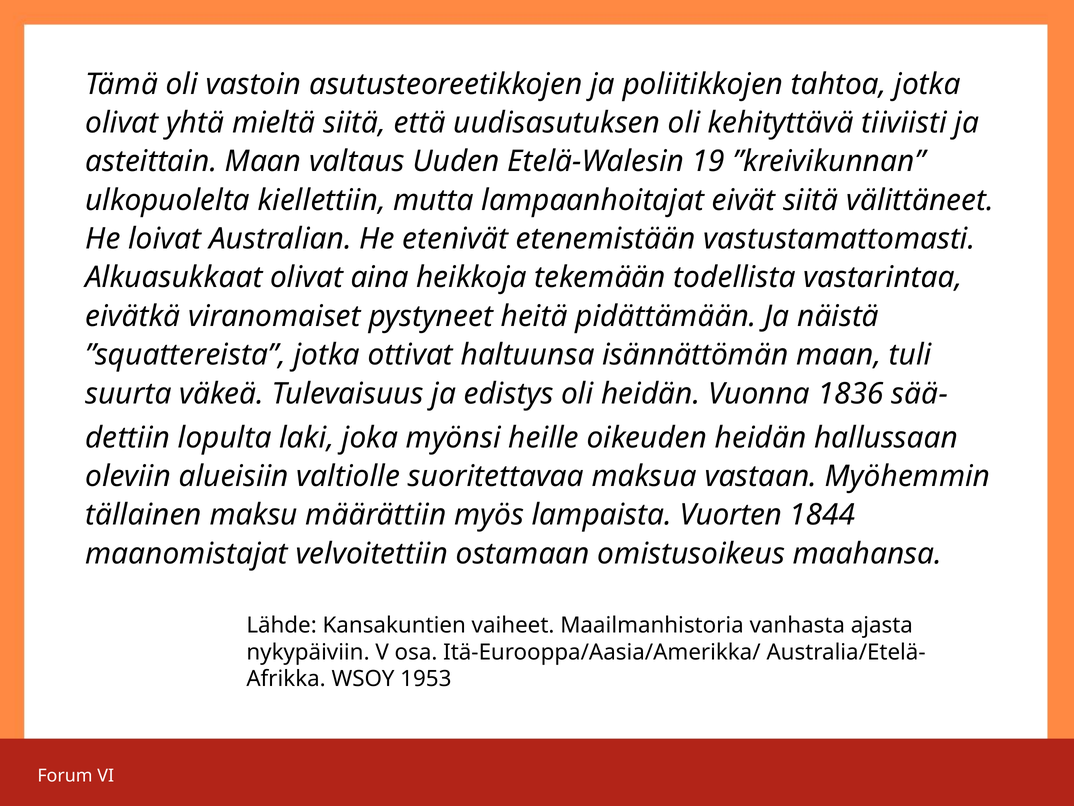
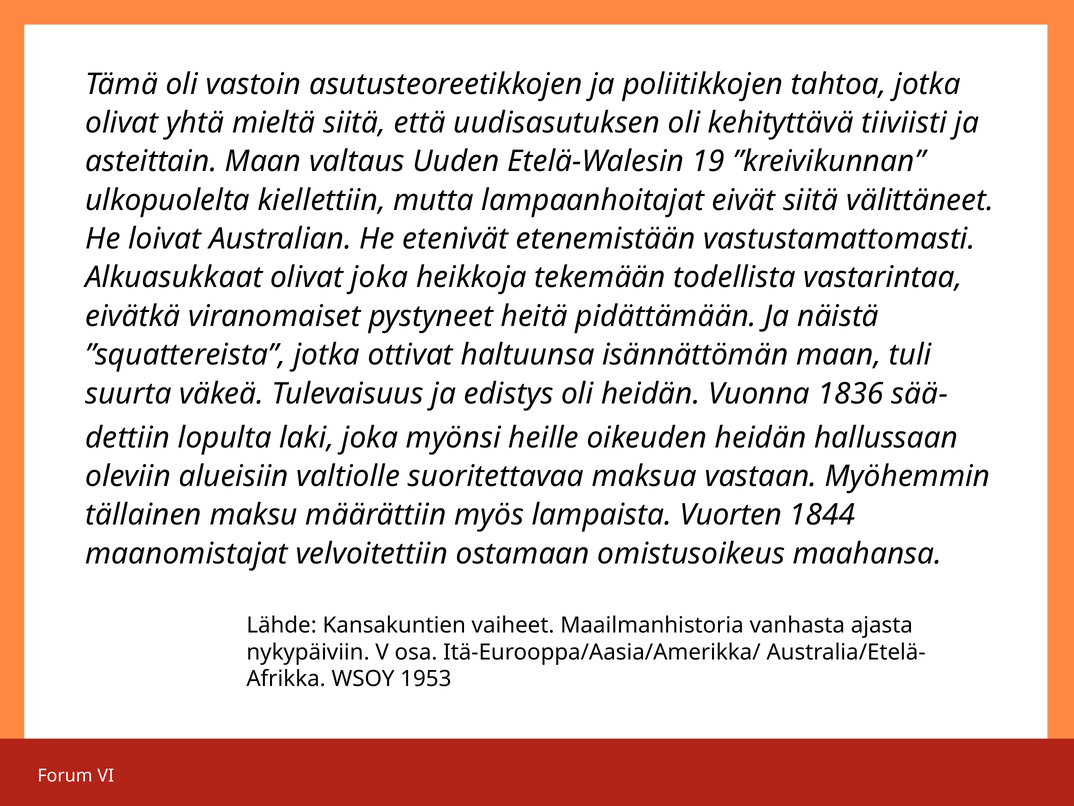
olivat aina: aina -> joka
